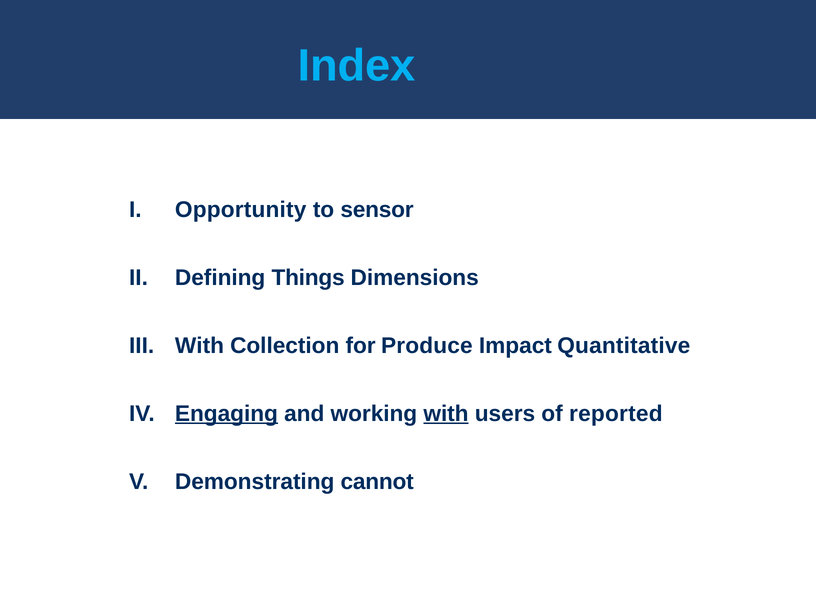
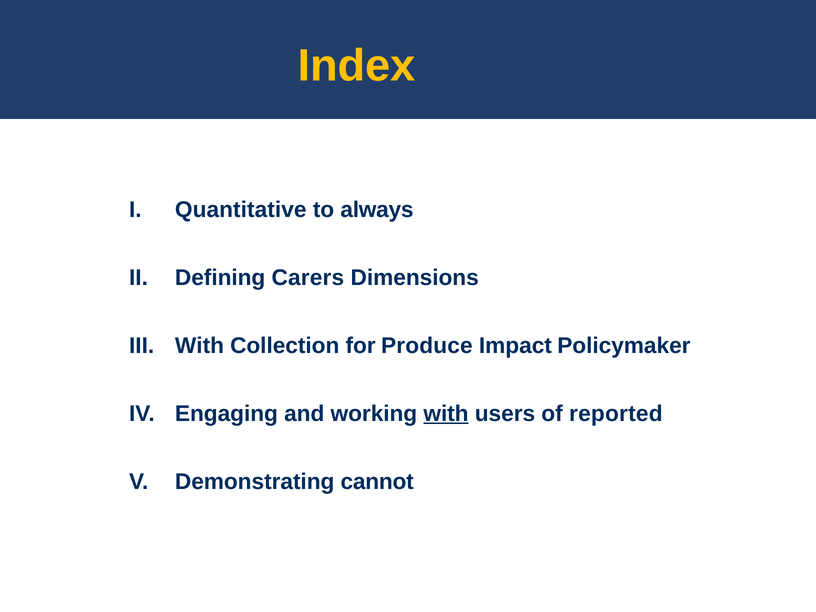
Index colour: light blue -> yellow
Opportunity: Opportunity -> Quantitative
sensor: sensor -> always
Things: Things -> Carers
Quantitative: Quantitative -> Policymaker
Engaging underline: present -> none
